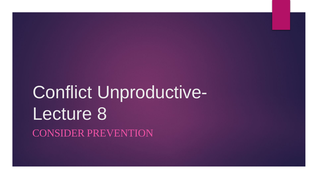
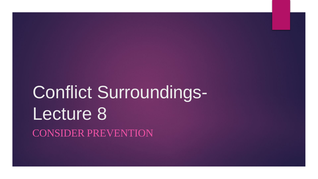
Unproductive-: Unproductive- -> Surroundings-
